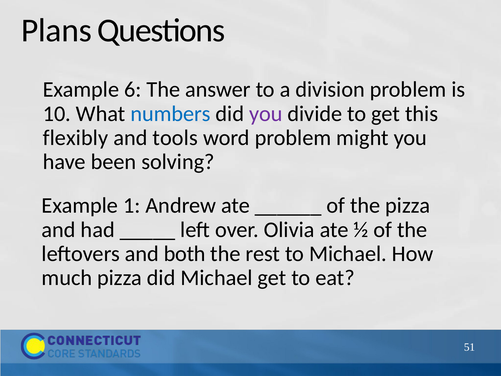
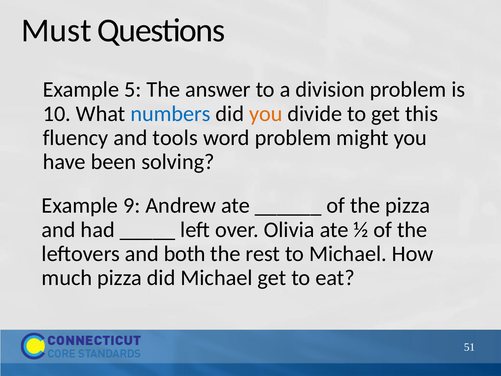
Plans: Plans -> Must
6: 6 -> 5
you at (266, 114) colour: purple -> orange
flexibly: flexibly -> fluency
1: 1 -> 9
